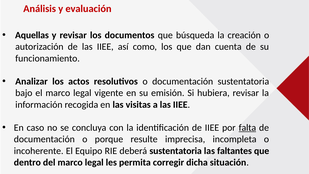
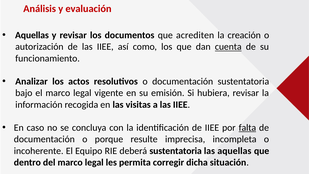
búsqueda: búsqueda -> acrediten
cuenta underline: none -> present
las faltantes: faltantes -> aquellas
